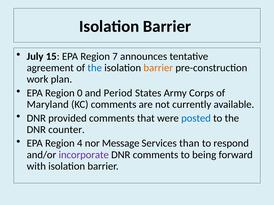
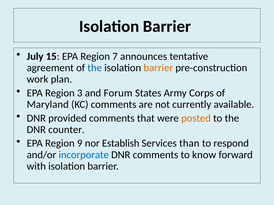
0: 0 -> 3
Period: Period -> Forum
posted colour: blue -> orange
4: 4 -> 9
Message: Message -> Establish
incorporate colour: purple -> blue
being: being -> know
